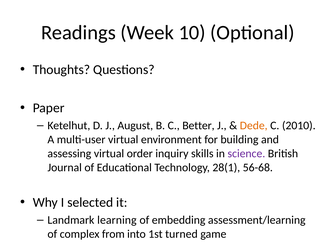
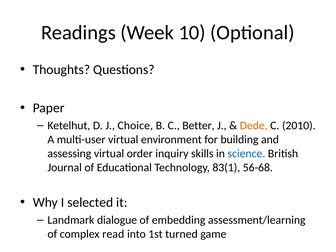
August: August -> Choice
science colour: purple -> blue
28(1: 28(1 -> 83(1
learning: learning -> dialogue
from: from -> read
